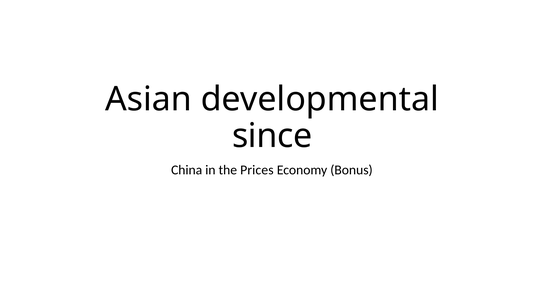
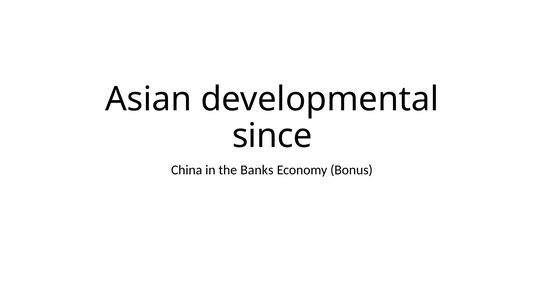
Prices: Prices -> Banks
